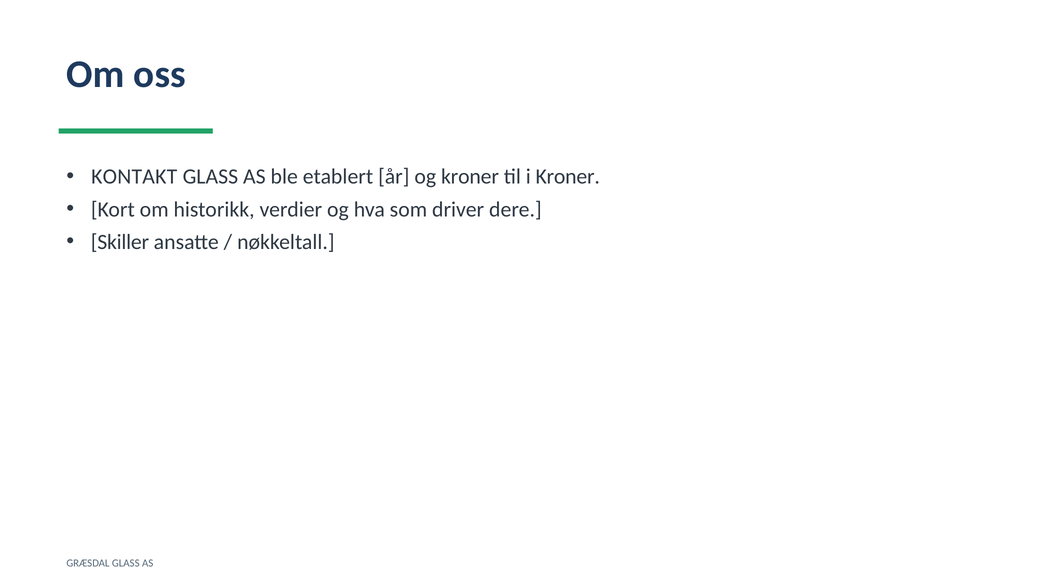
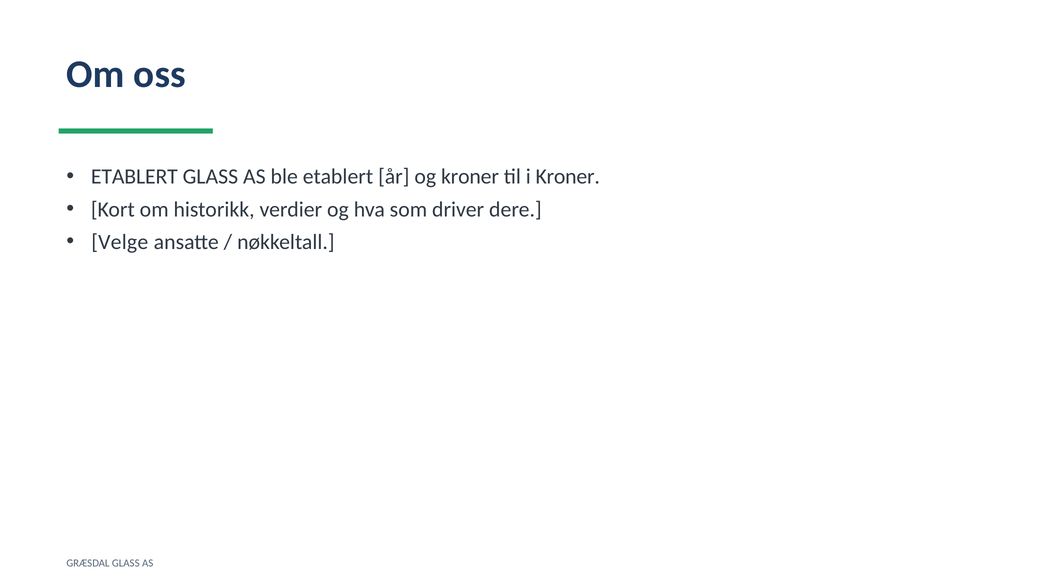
KONTAKT at (134, 177): KONTAKT -> ETABLERT
Skiller: Skiller -> Velge
